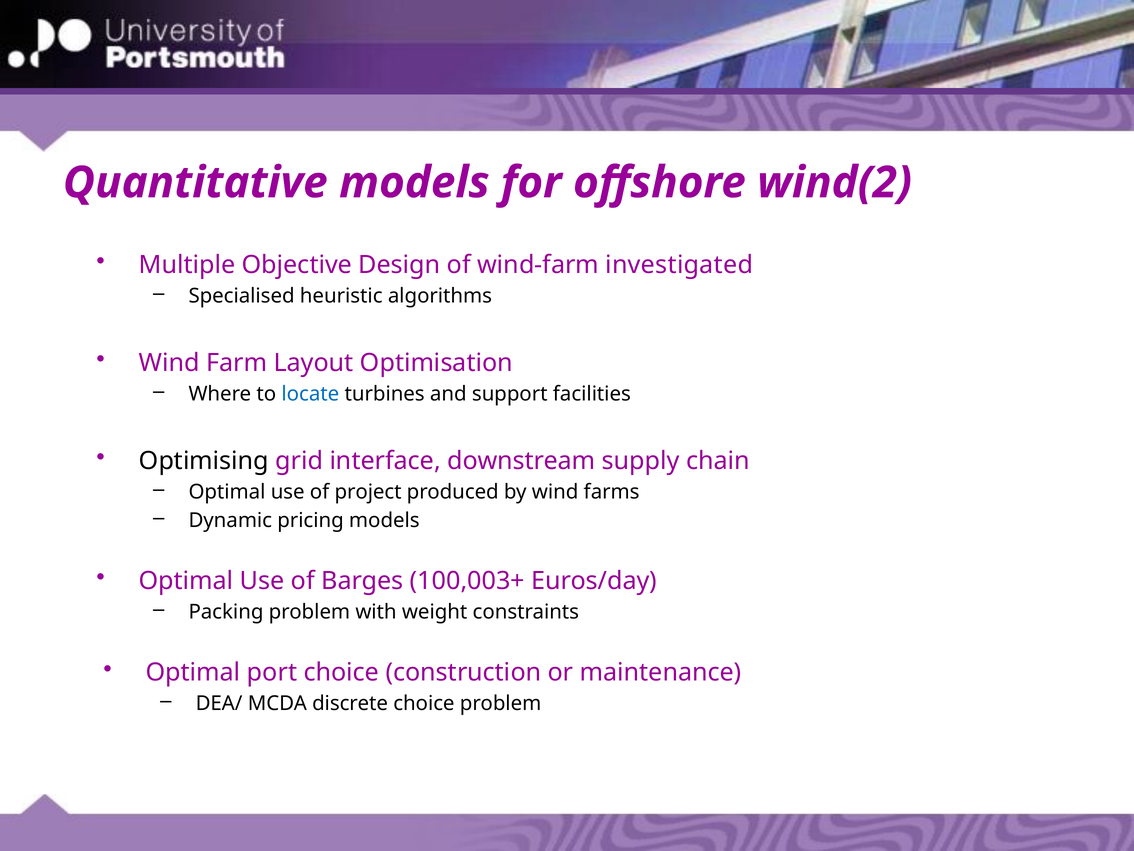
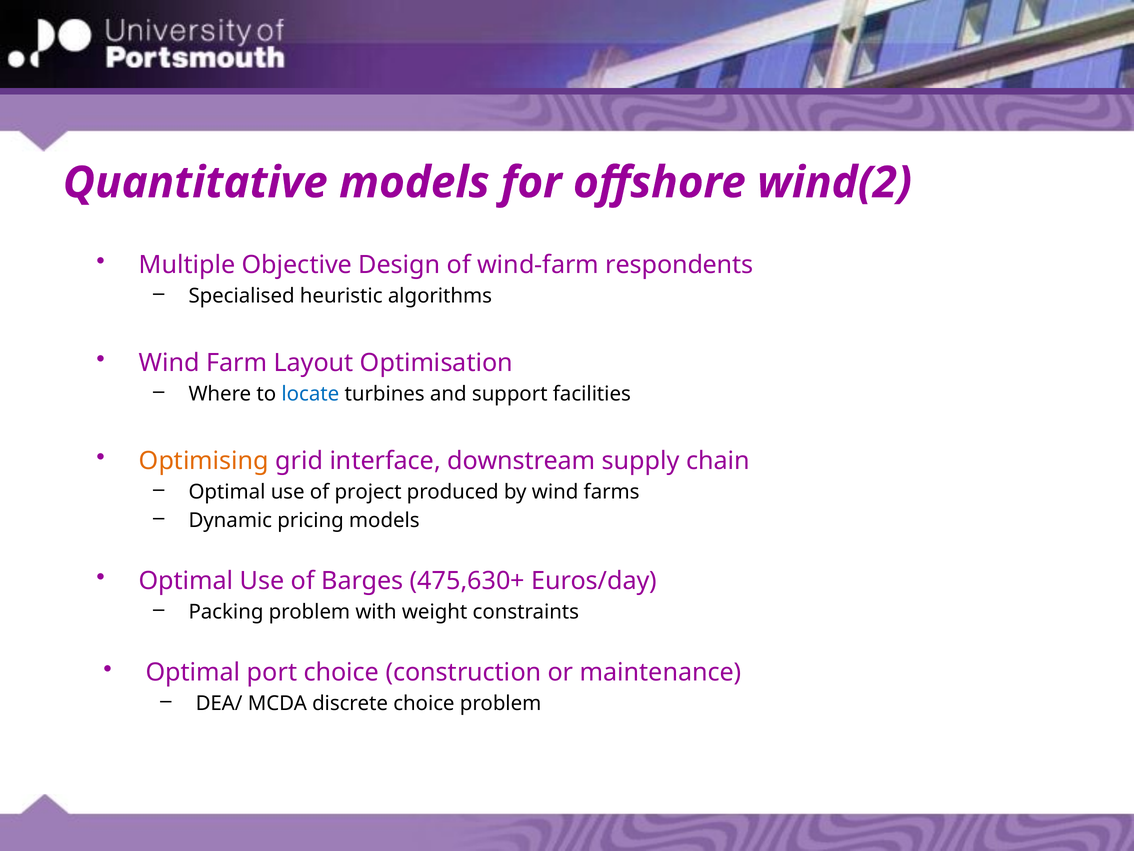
investigated: investigated -> respondents
Optimising colour: black -> orange
100,003+: 100,003+ -> 475,630+
